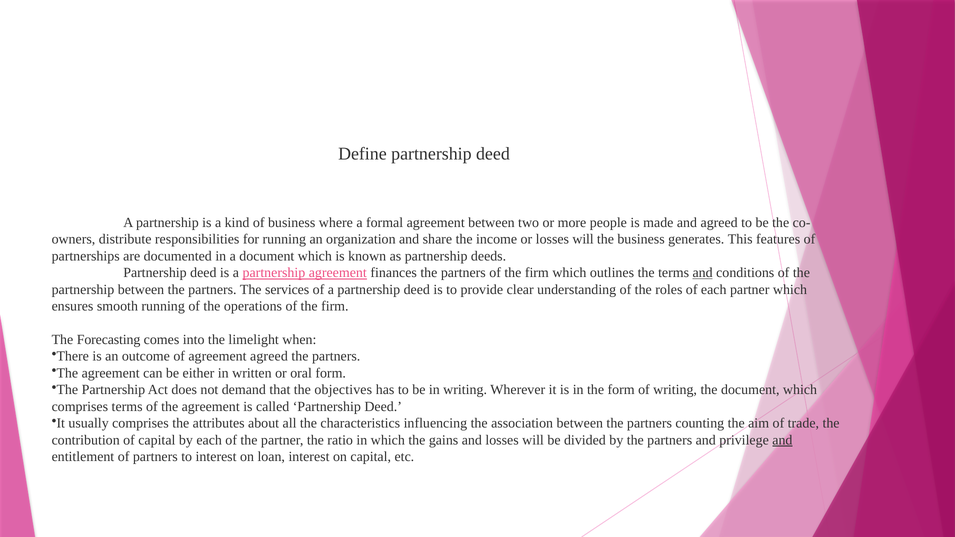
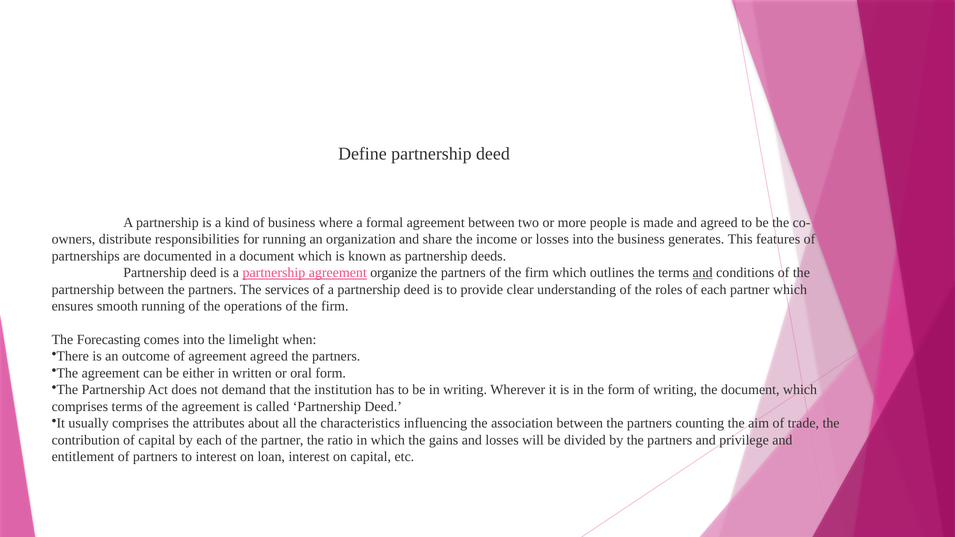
or losses will: will -> into
finances: finances -> organize
objectives: objectives -> institution
and at (782, 440) underline: present -> none
